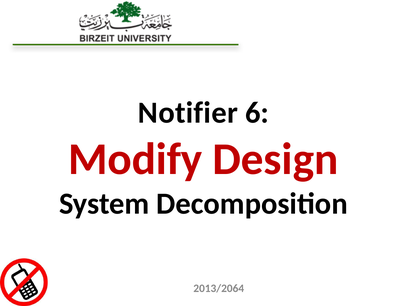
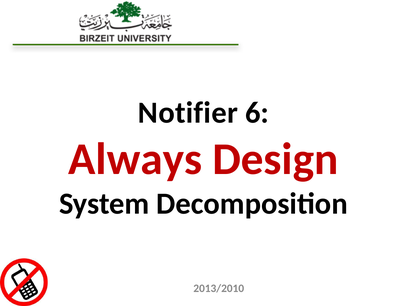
Modify: Modify -> Always
2013/2064: 2013/2064 -> 2013/2010
